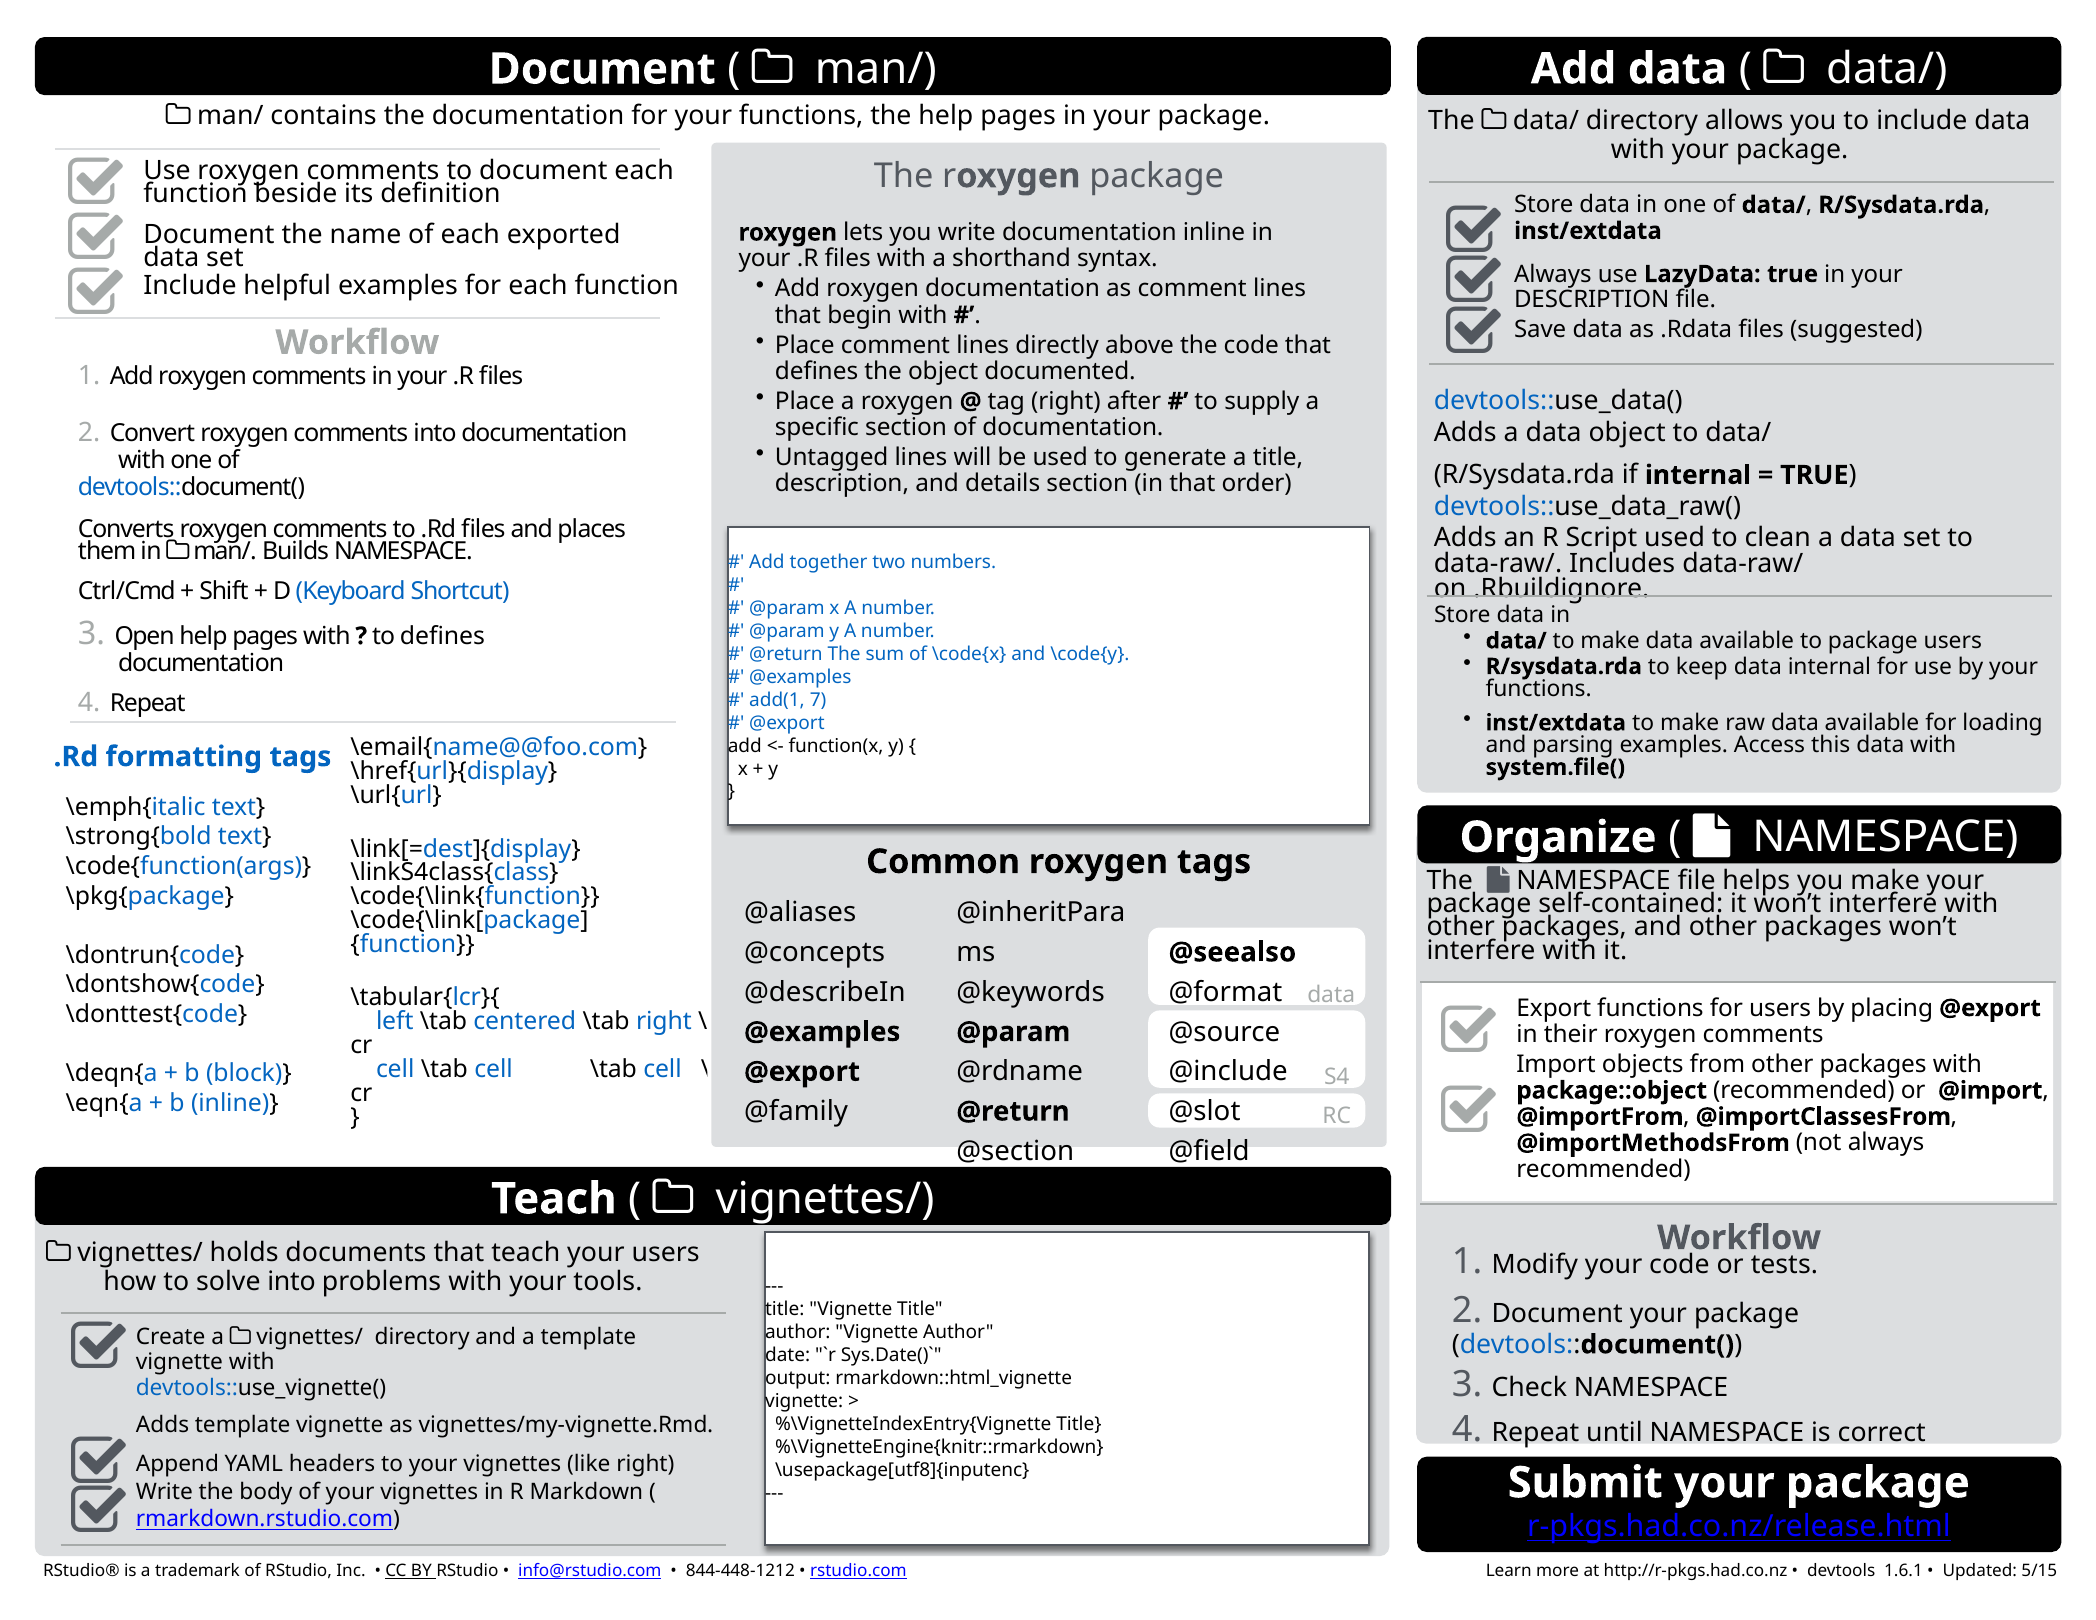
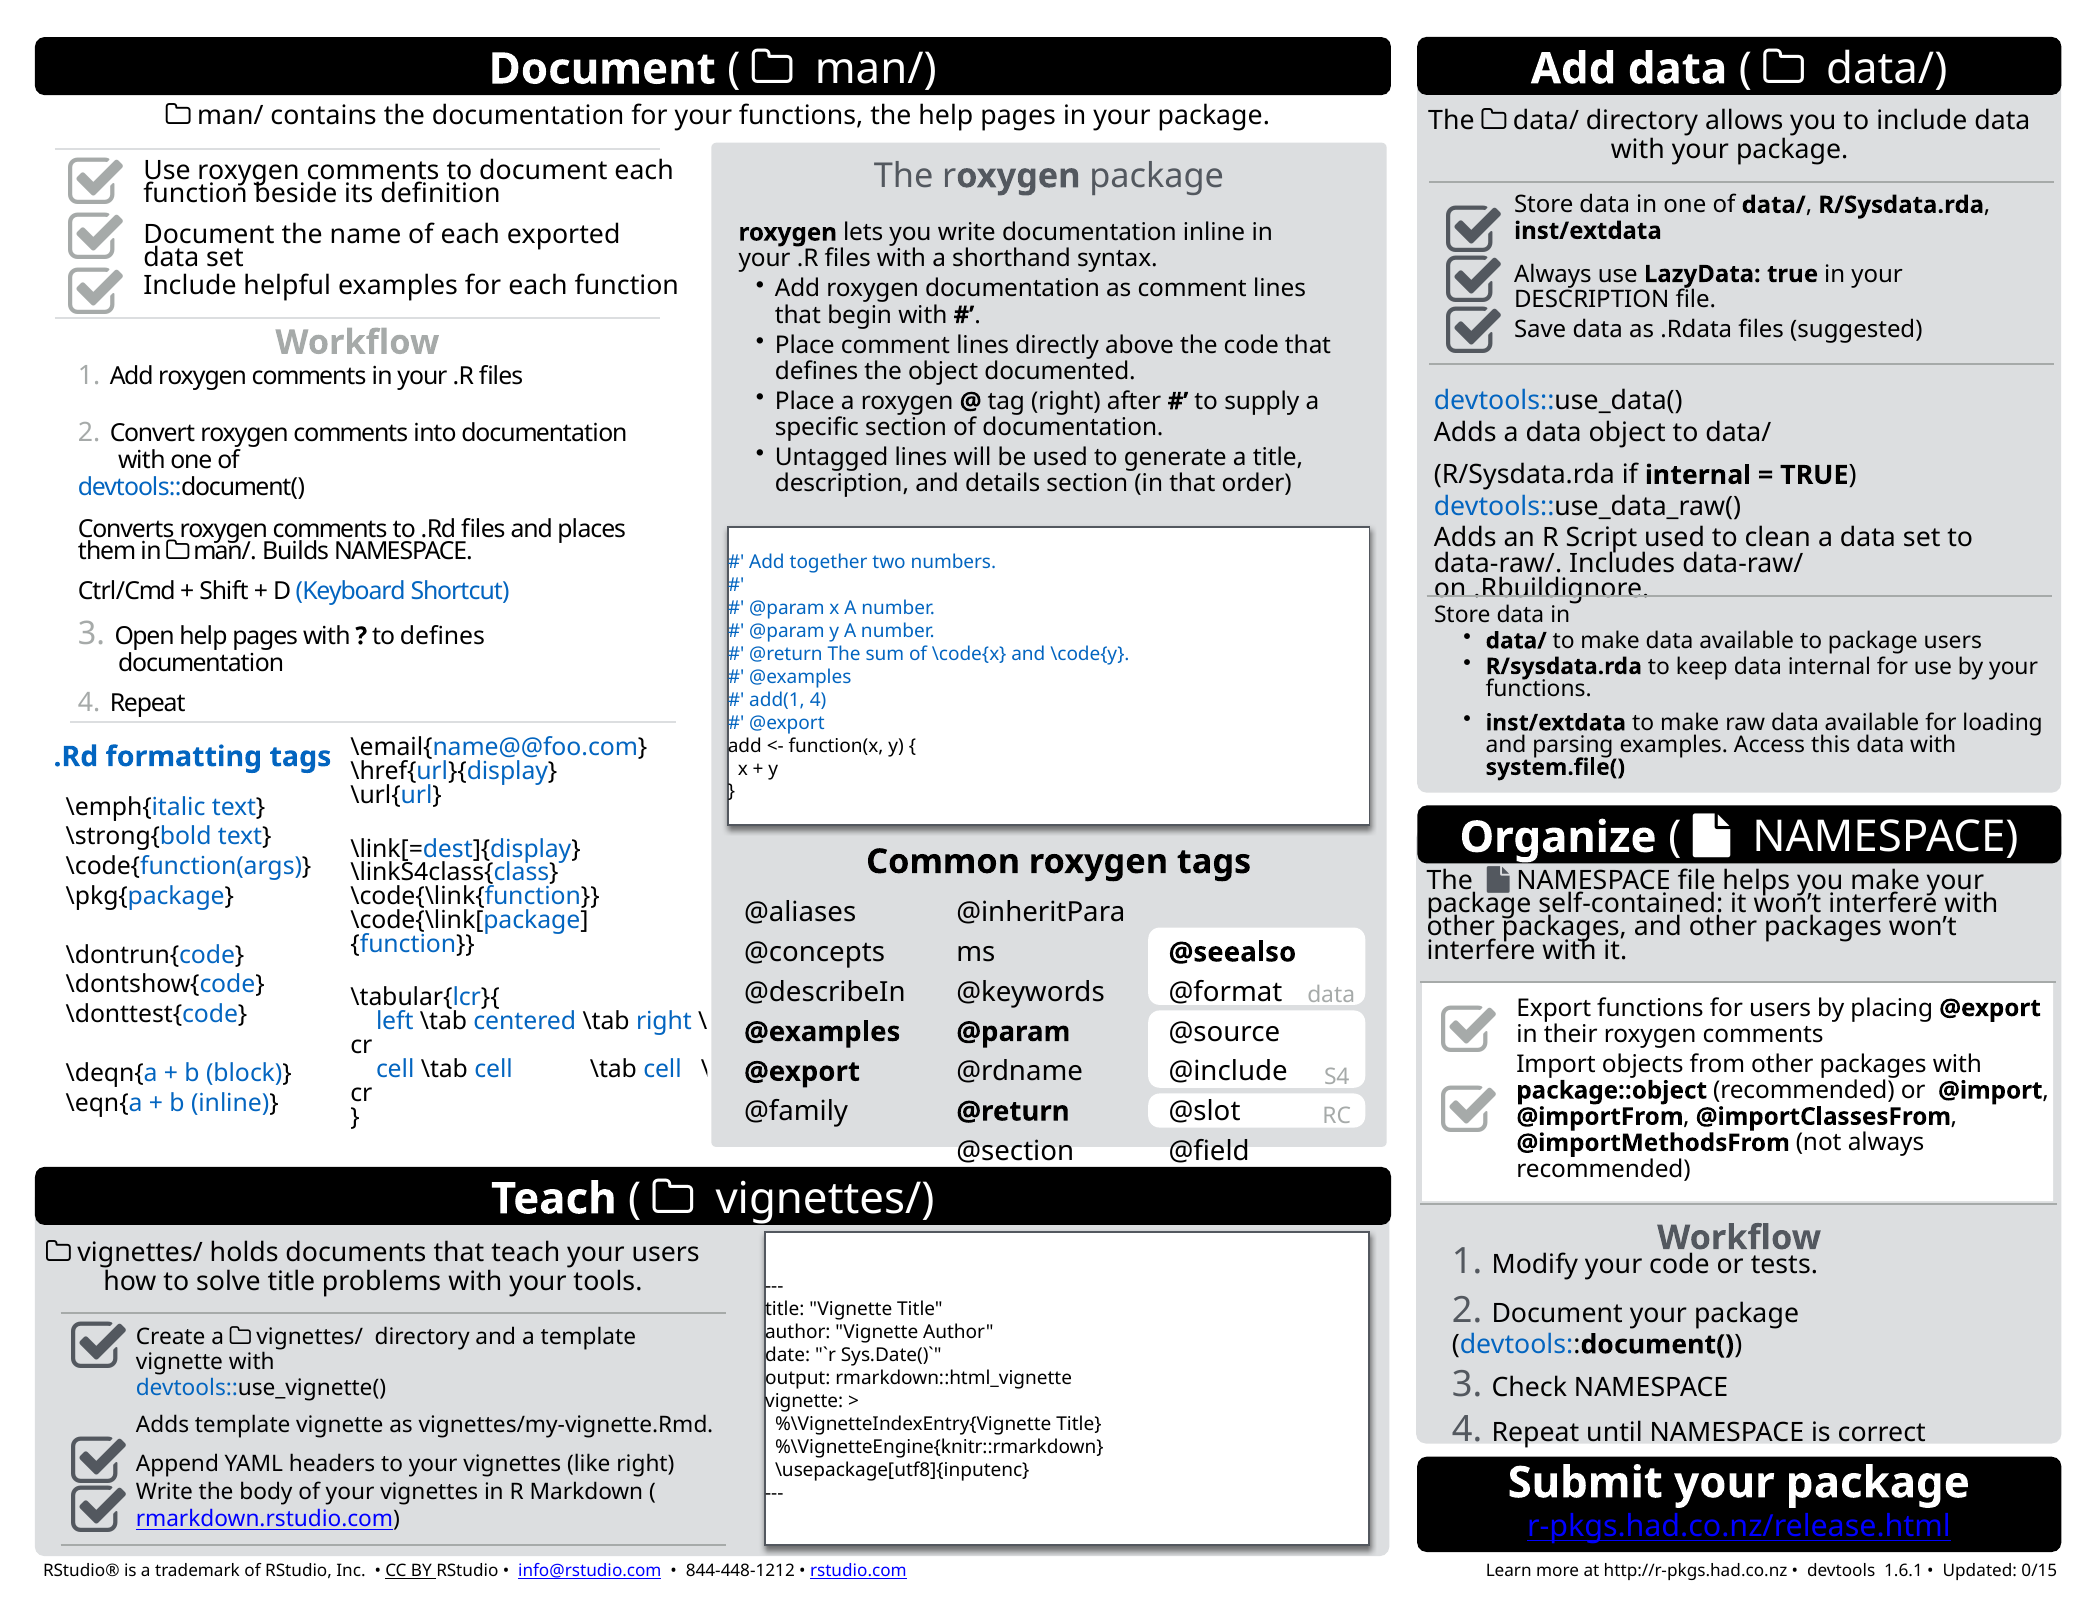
add(1 7: 7 -> 4
solve into: into -> title
5/15: 5/15 -> 0/15
